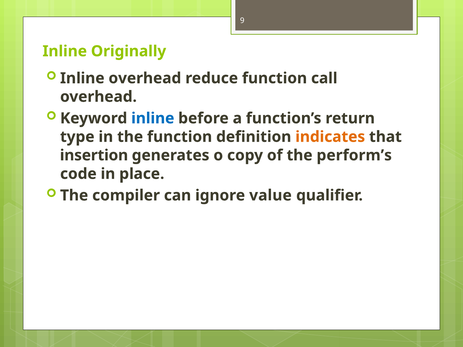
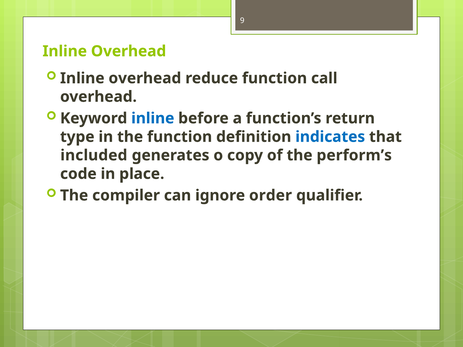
Originally at (129, 51): Originally -> Overhead
indicates colour: orange -> blue
insertion: insertion -> included
value: value -> order
